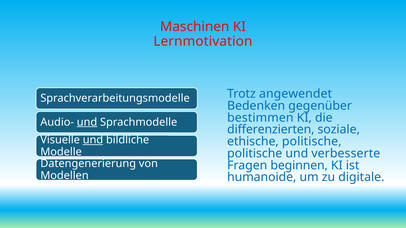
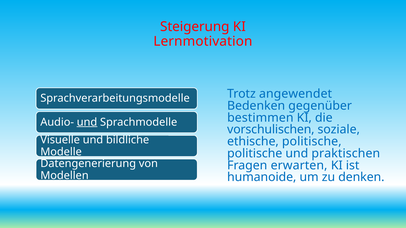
Maschinen: Maschinen -> Steigerung
differenzierten: differenzierten -> vorschulischen
und at (93, 140) underline: present -> none
verbesserte: verbesserte -> praktischen
beginnen: beginnen -> erwarten
digitale: digitale -> denken
